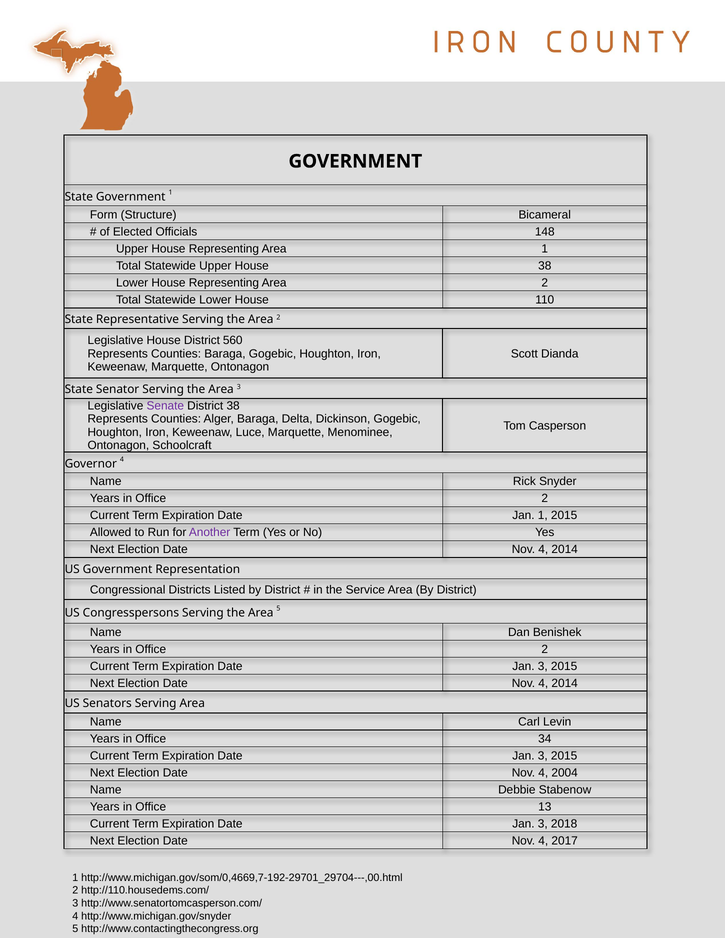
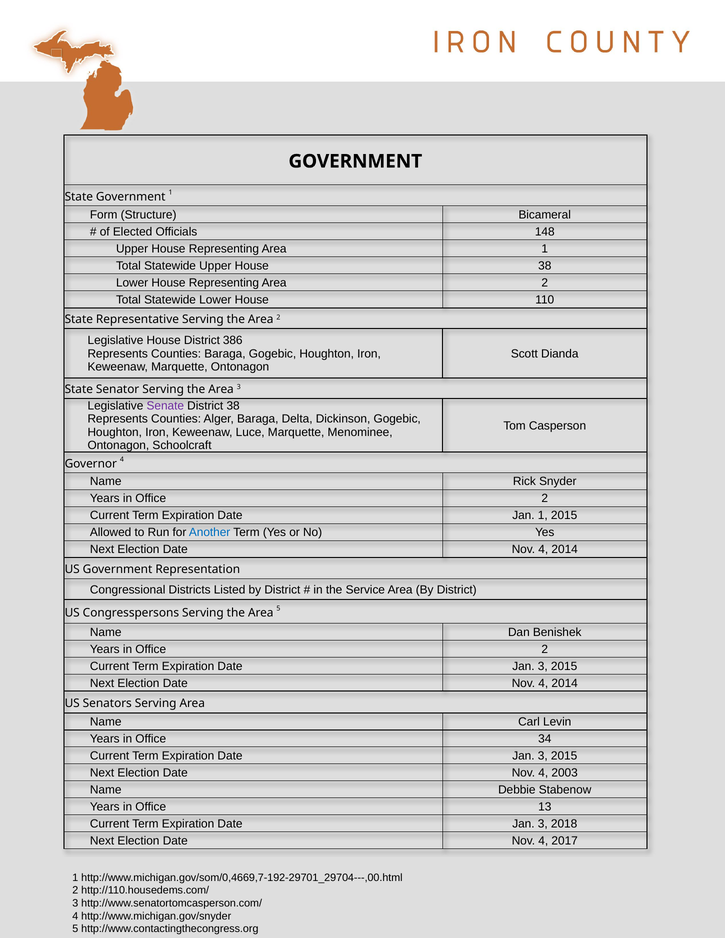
560: 560 -> 386
Another colour: purple -> blue
2004: 2004 -> 2003
